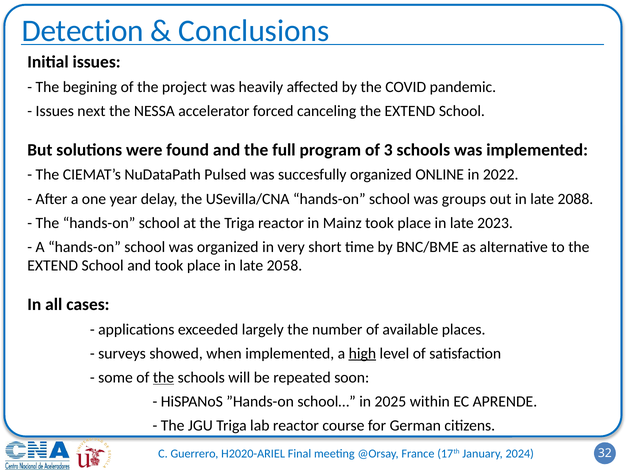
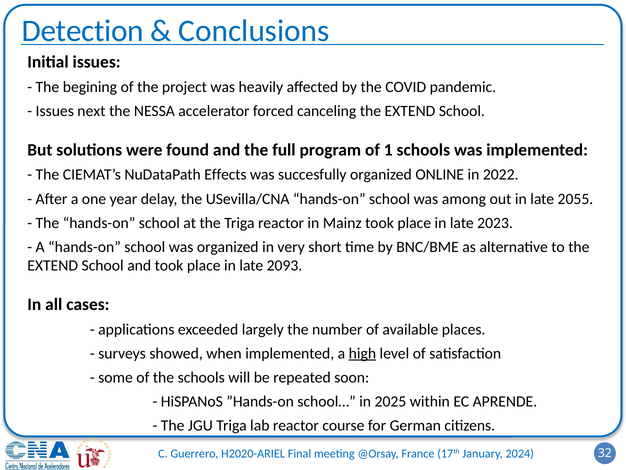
3: 3 -> 1
Pulsed: Pulsed -> Effects
groups: groups -> among
2088: 2088 -> 2055
2058: 2058 -> 2093
the at (163, 377) underline: present -> none
